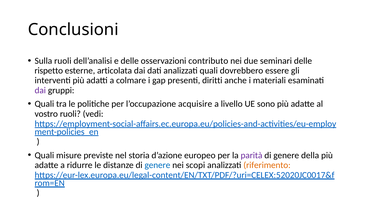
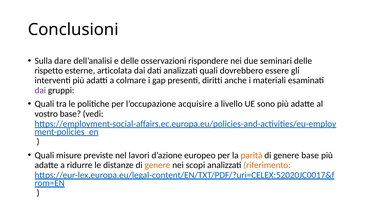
Sulla ruoli: ruoli -> dare
contributo: contributo -> rispondere
vostro ruoli: ruoli -> base
storia: storia -> lavori
parità colour: purple -> orange
genere della: della -> base
genere at (157, 165) colour: blue -> orange
